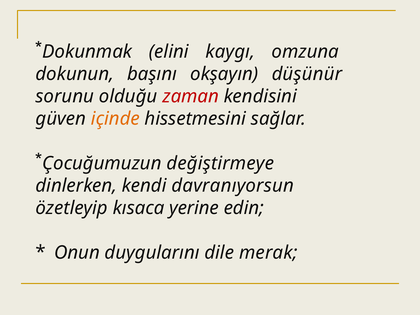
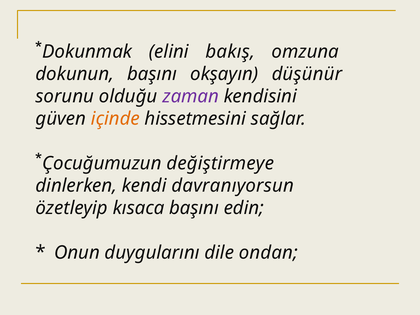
kaygı: kaygı -> bakış
zaman colour: red -> purple
kısaca yerine: yerine -> başını
merak: merak -> ondan
